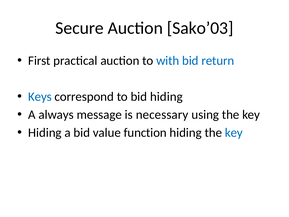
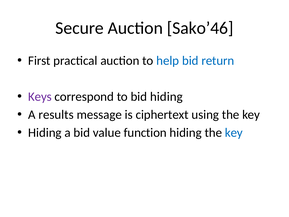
Sako’03: Sako’03 -> Sako’46
with: with -> help
Keys colour: blue -> purple
always: always -> results
necessary: necessary -> ciphertext
